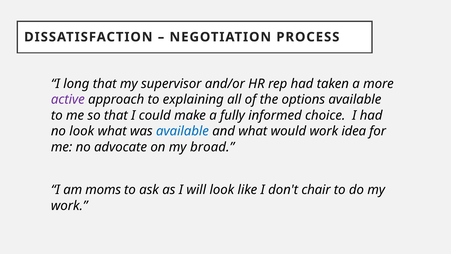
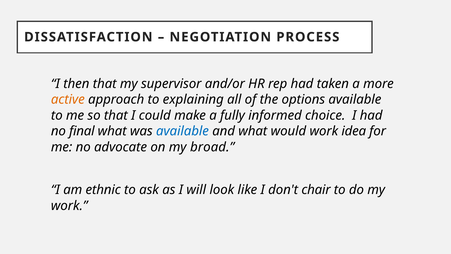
long: long -> then
active colour: purple -> orange
no look: look -> final
moms: moms -> ethnic
